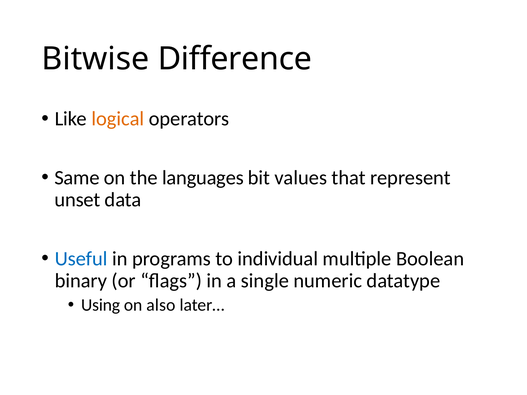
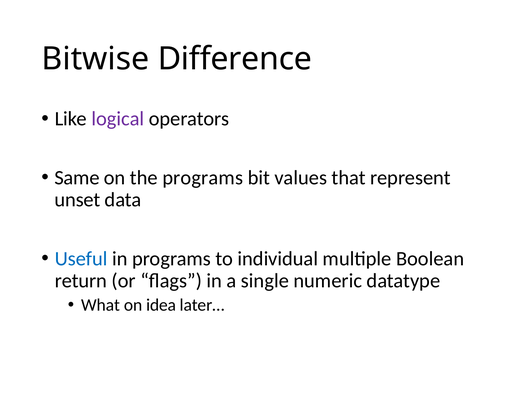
logical colour: orange -> purple
the languages: languages -> programs
binary: binary -> return
Using: Using -> What
also: also -> idea
